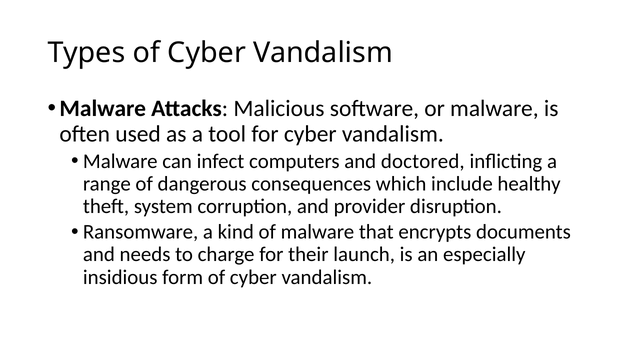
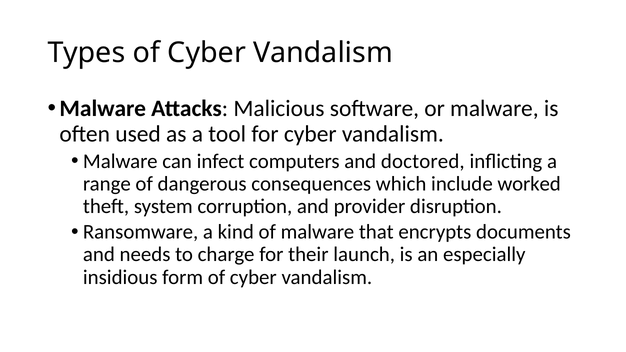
healthy: healthy -> worked
